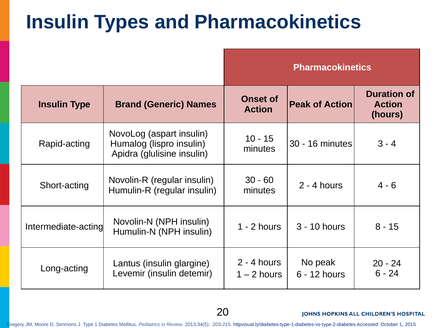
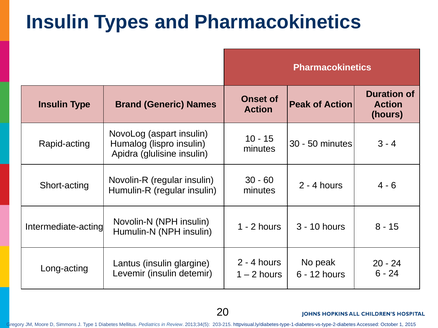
16: 16 -> 50
